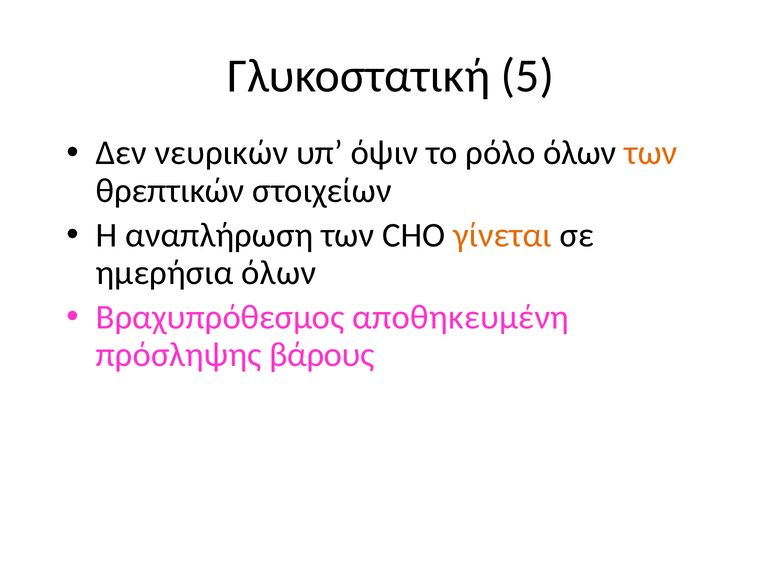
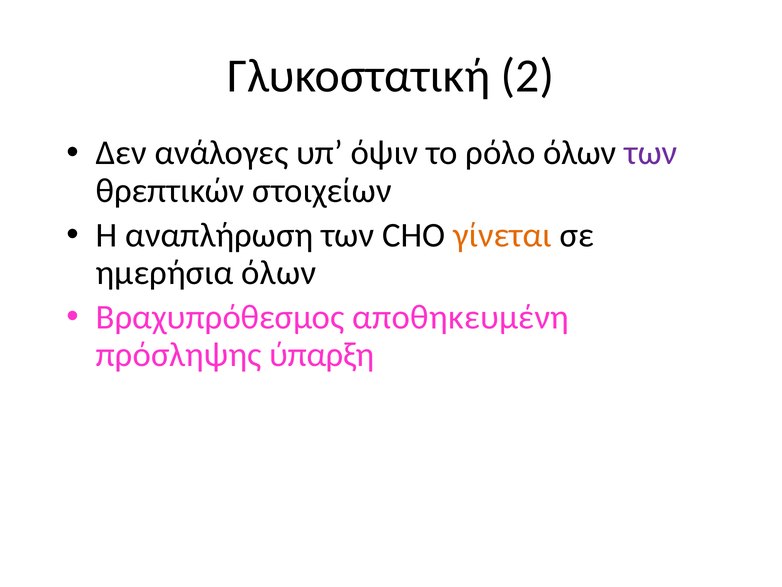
5: 5 -> 2
νευρικών: νευρικών -> ανάλογες
των at (651, 153) colour: orange -> purple
βάρους: βάρους -> ύπαρξη
